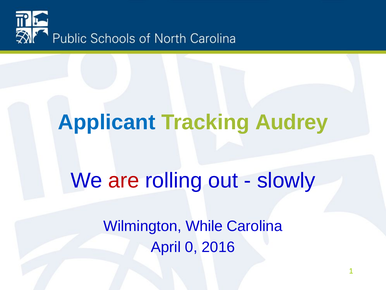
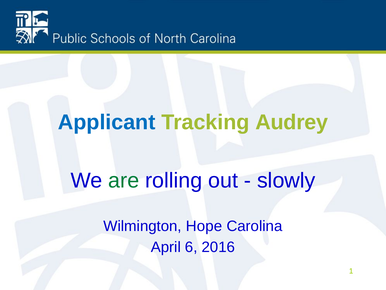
are colour: red -> green
While: While -> Hope
0: 0 -> 6
